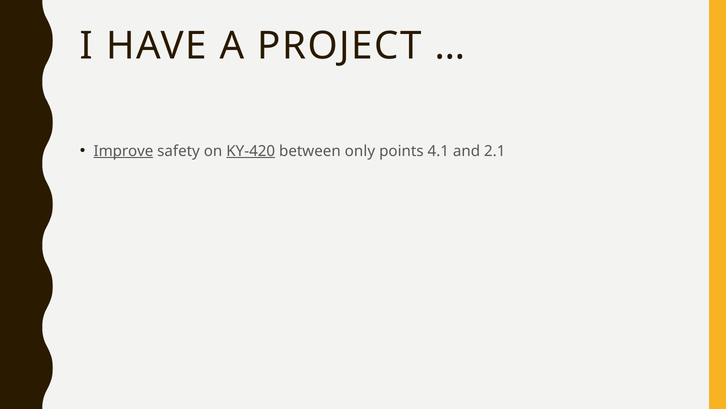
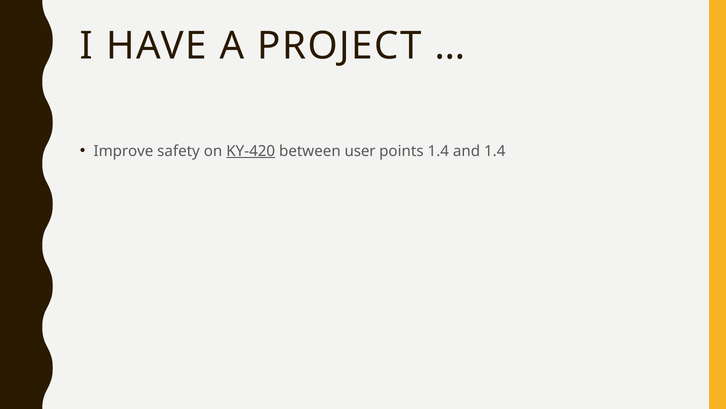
Improve underline: present -> none
only: only -> user
points 4.1: 4.1 -> 1.4
and 2.1: 2.1 -> 1.4
